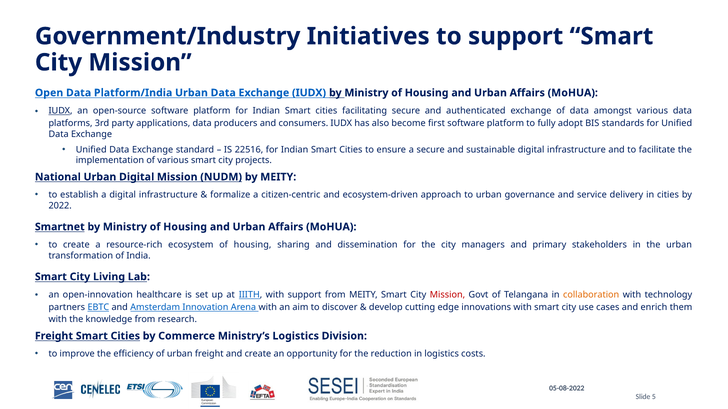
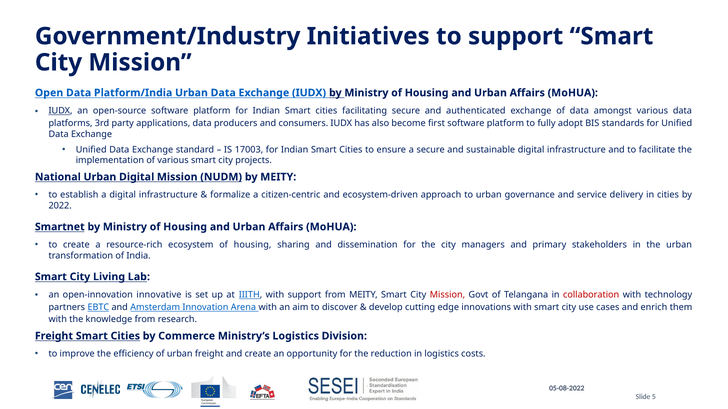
22516: 22516 -> 17003
healthcare: healthcare -> innovative
collaboration colour: orange -> red
